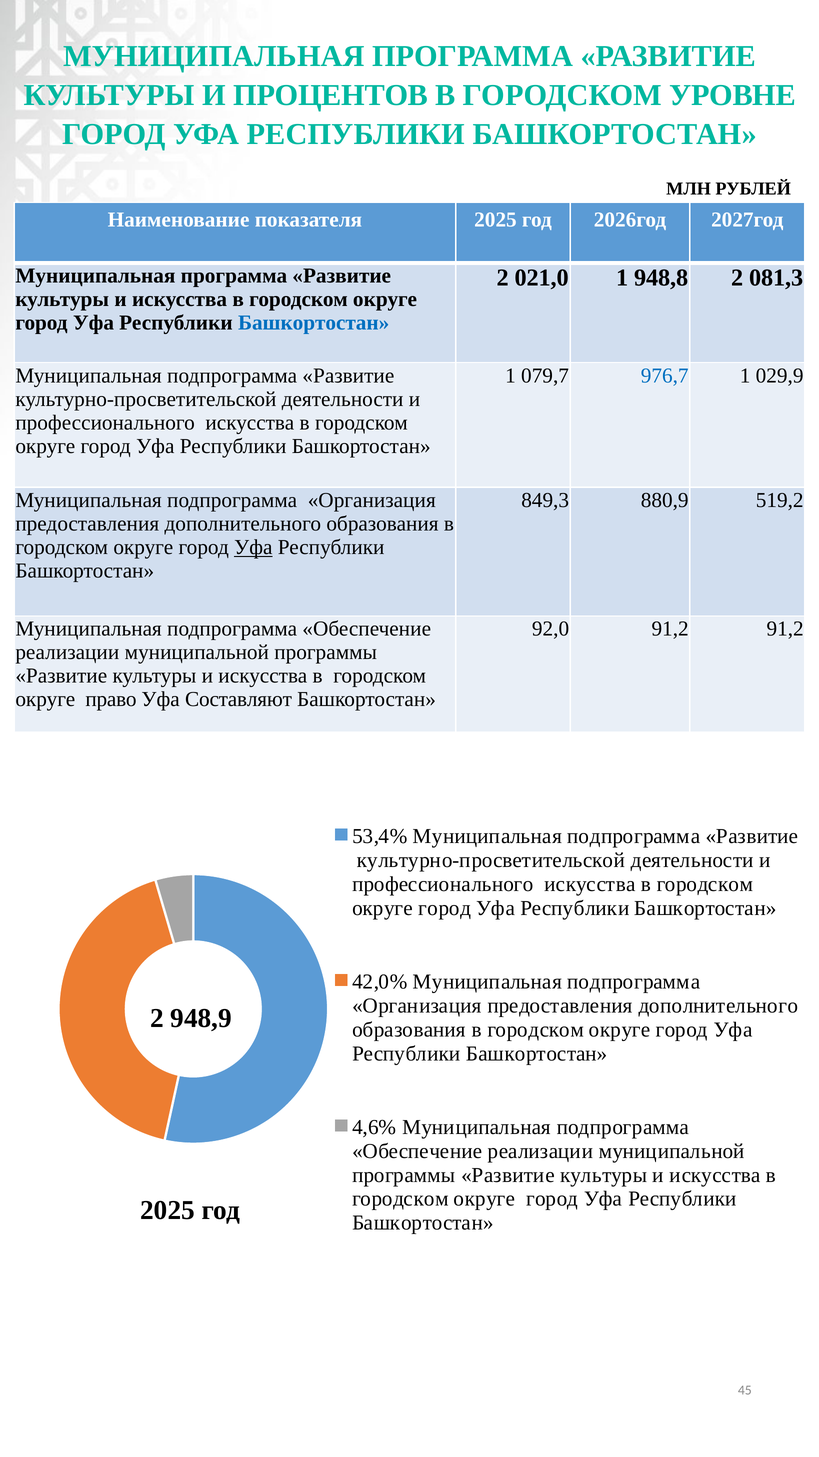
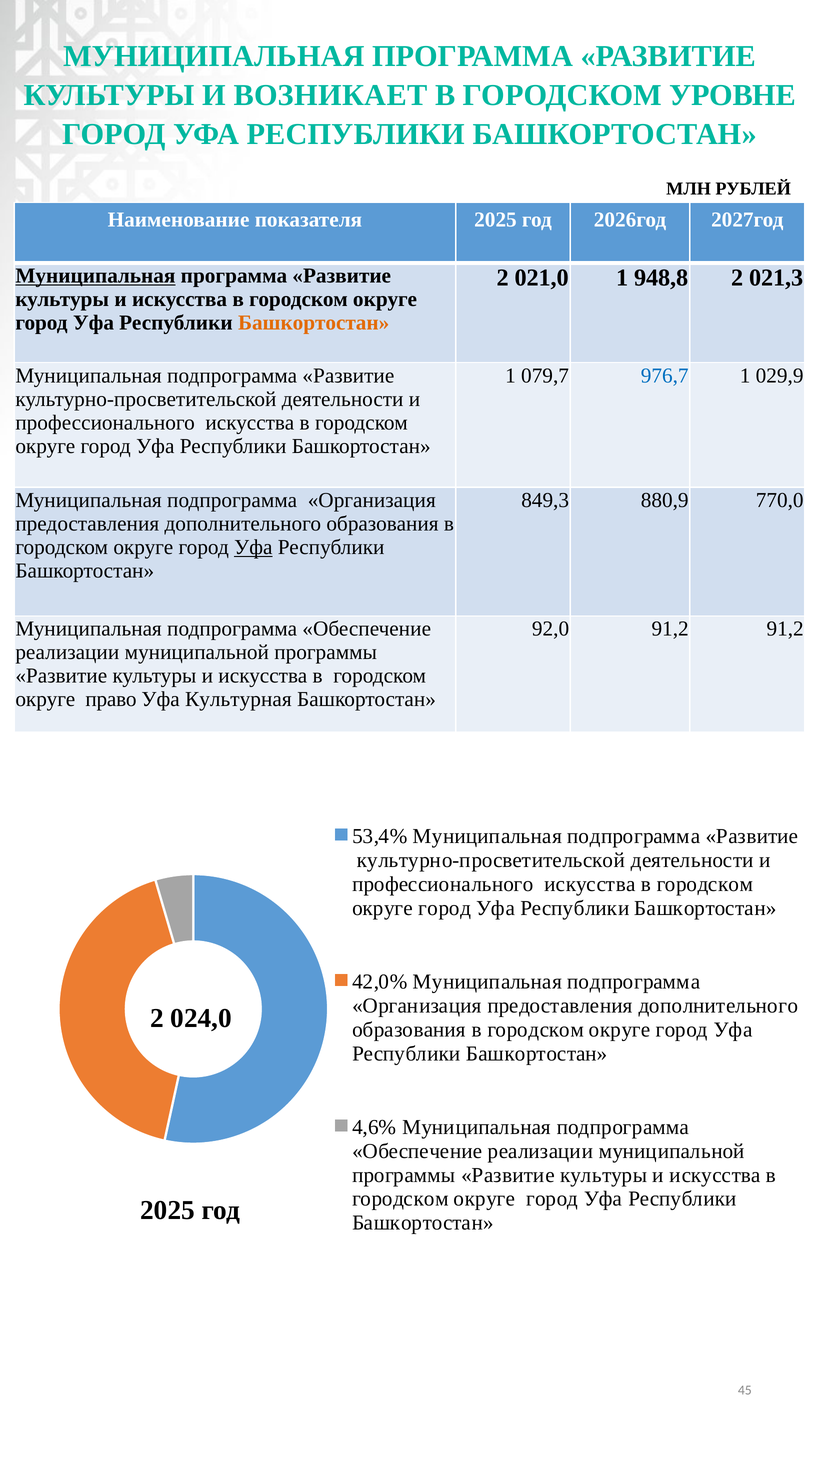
ПРОЦЕНТОВ: ПРОЦЕНТОВ -> ВОЗНИКАЕТ
Муниципальная at (95, 276) underline: none -> present
081,3: 081,3 -> 021,3
Башкортостан at (314, 323) colour: blue -> orange
519,2: 519,2 -> 770,0
Составляют: Составляют -> Культурная
948,9: 948,9 -> 024,0
